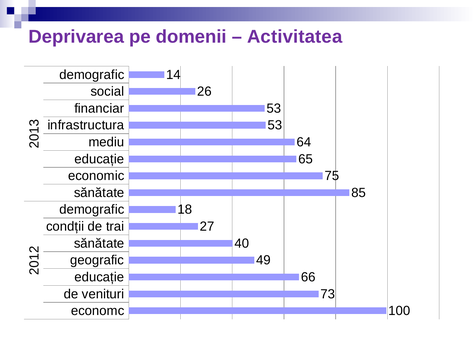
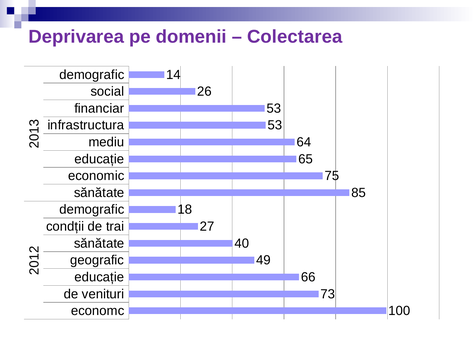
Activitatea: Activitatea -> Colectarea
